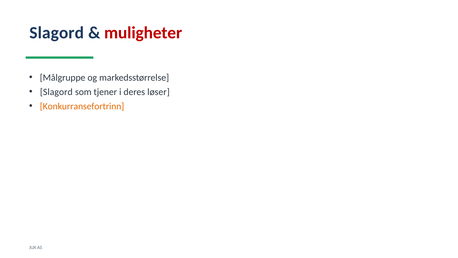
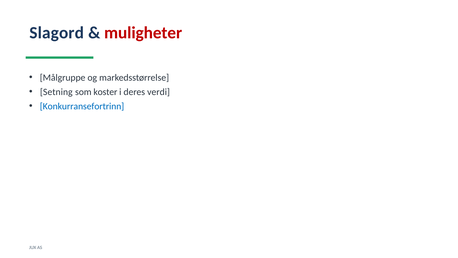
Slagord at (56, 92): Slagord -> Setning
tjener: tjener -> koster
løser: løser -> verdi
Konkurransefortrinn colour: orange -> blue
